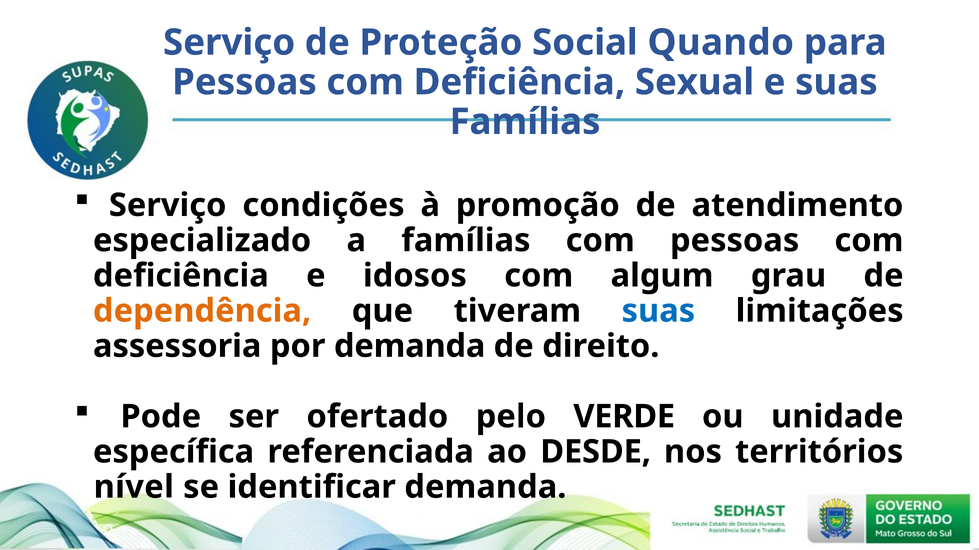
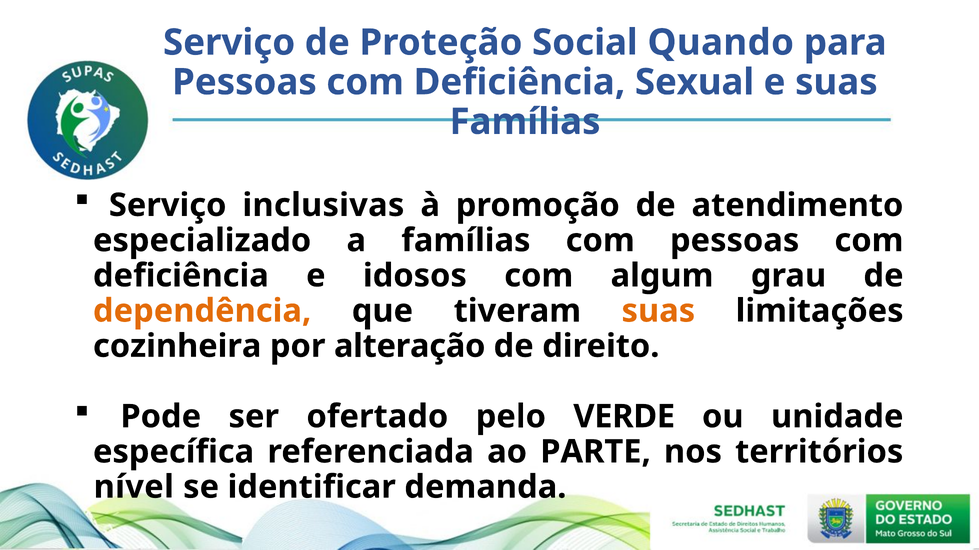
condições: condições -> inclusivas
suas at (658, 311) colour: blue -> orange
assessoria: assessoria -> cozinheira
por demanda: demanda -> alteração
DESDE: DESDE -> PARTE
